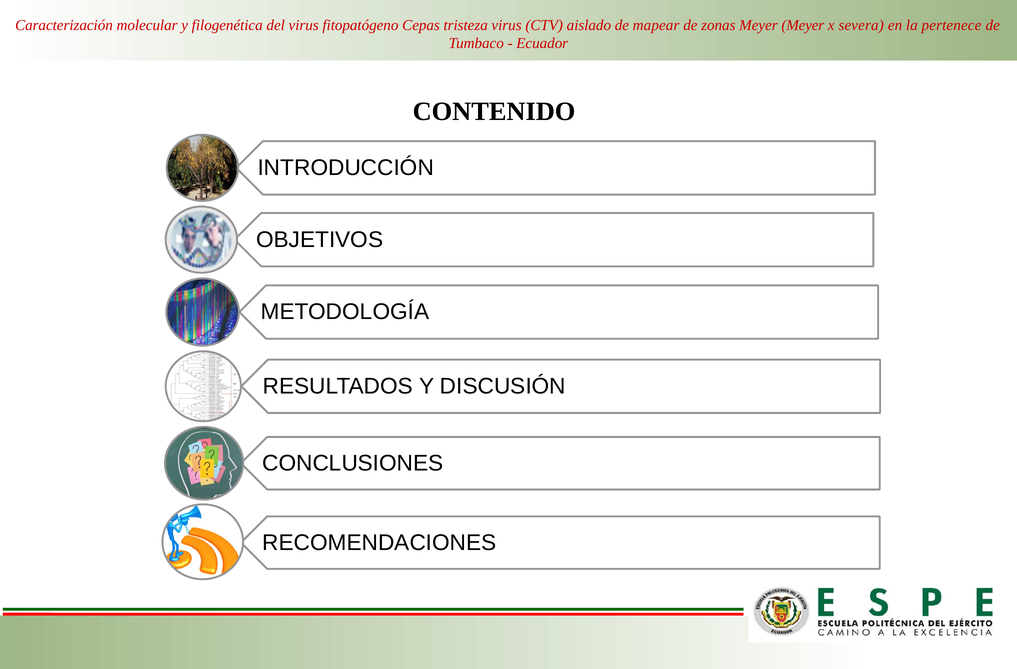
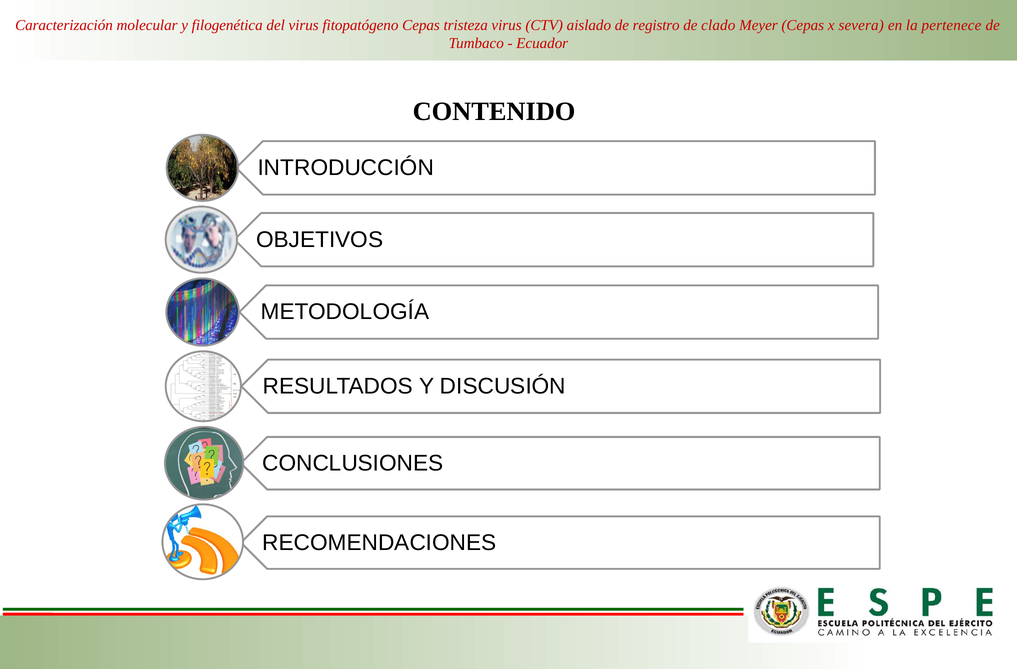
mapear: mapear -> registro
zonas: zonas -> clado
Meyer Meyer: Meyer -> Cepas
